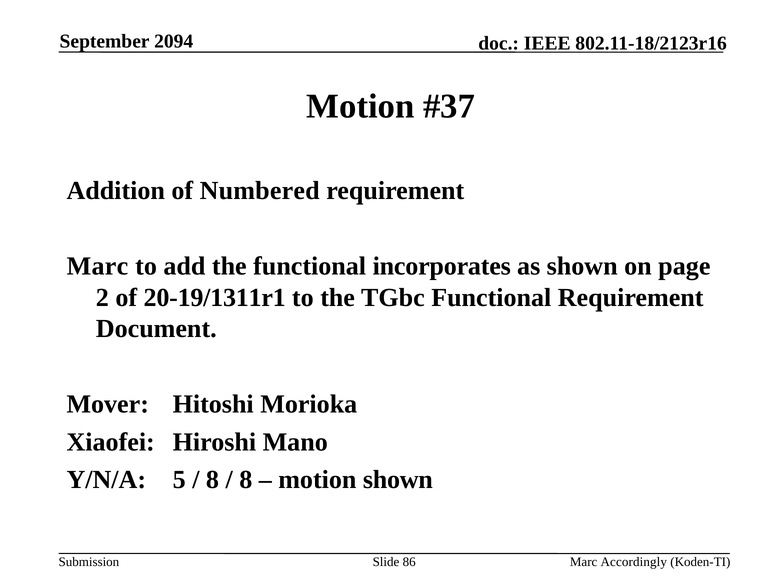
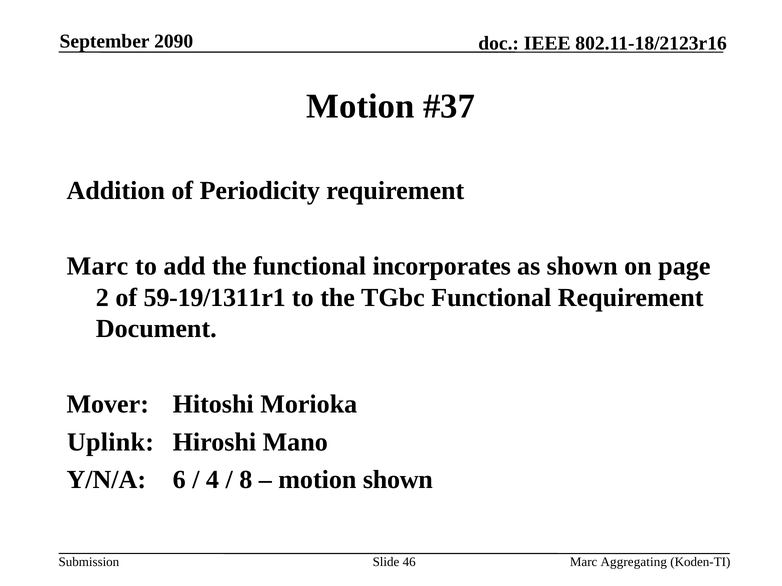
2094: 2094 -> 2090
Numbered: Numbered -> Periodicity
20-19/1311r1: 20-19/1311r1 -> 59-19/1311r1
Xiaofei: Xiaofei -> Uplink
5: 5 -> 6
8 at (212, 480): 8 -> 4
86: 86 -> 46
Accordingly: Accordingly -> Aggregating
